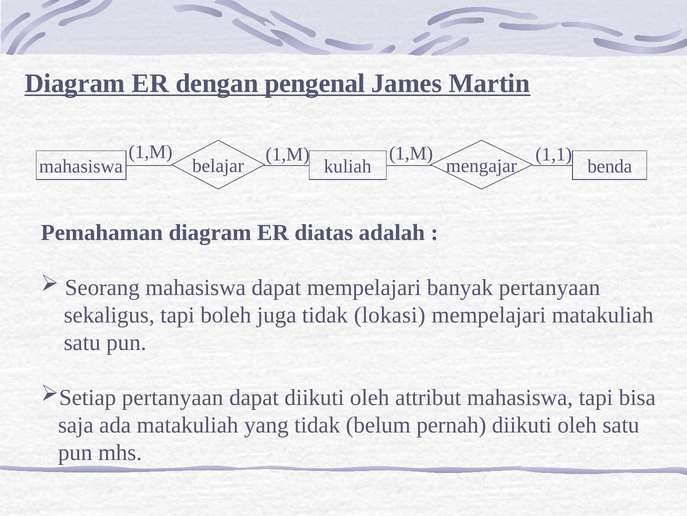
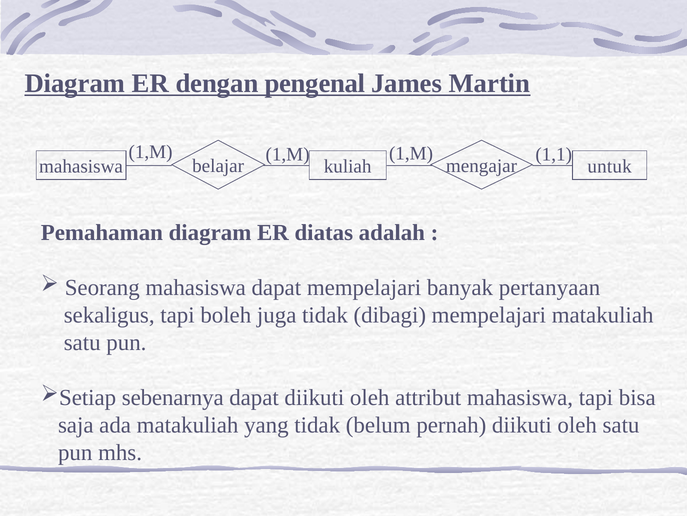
benda: benda -> untuk
lokasi: lokasi -> dibagi
pertanyaan at (173, 397): pertanyaan -> sebenarnya
